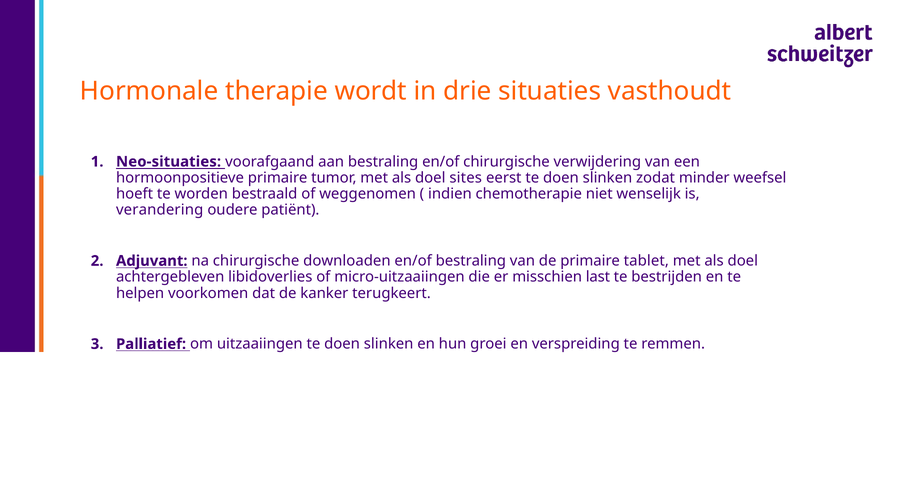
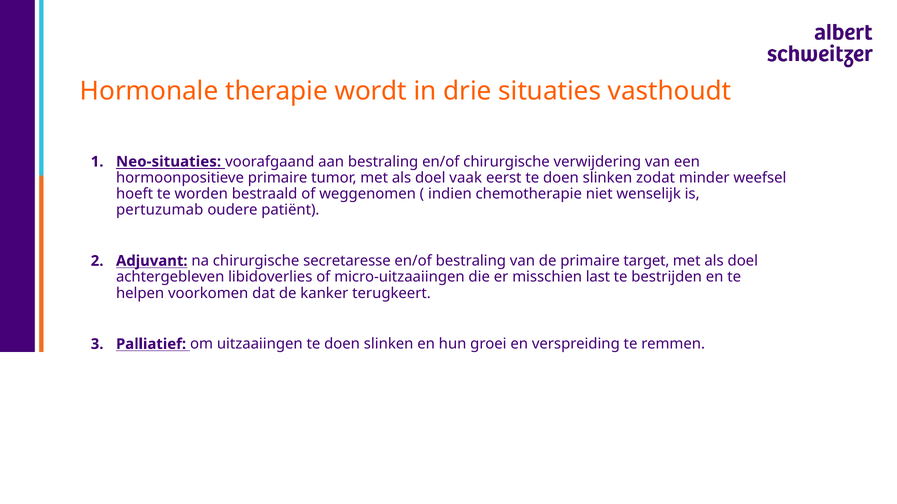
sites: sites -> vaak
verandering: verandering -> pertuzumab
downloaden: downloaden -> secretaresse
tablet: tablet -> target
